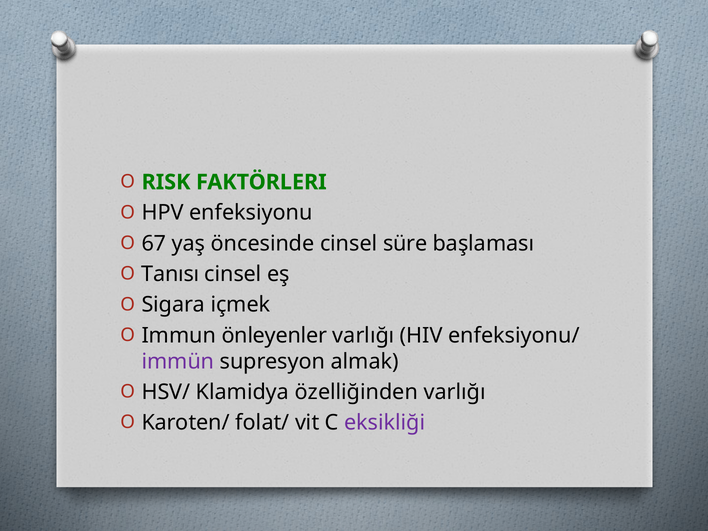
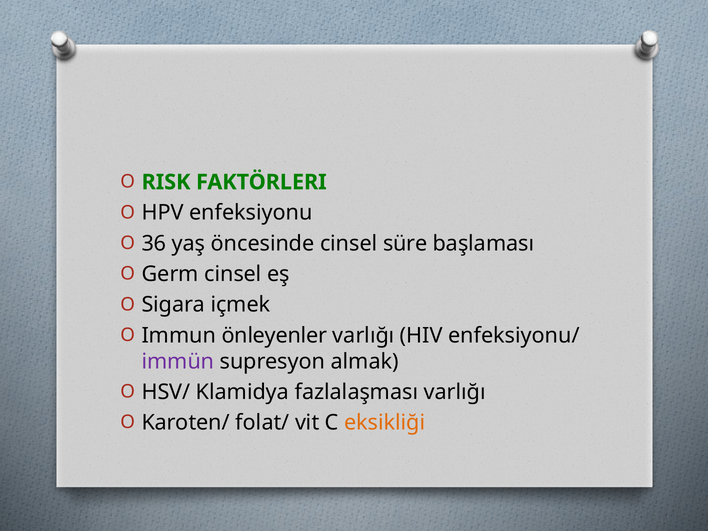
67: 67 -> 36
Tanısı: Tanısı -> Germ
özelliğinden: özelliğinden -> fazlalaşması
eksikliği colour: purple -> orange
